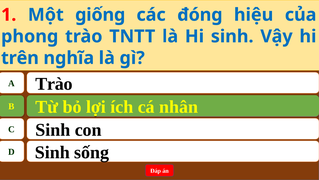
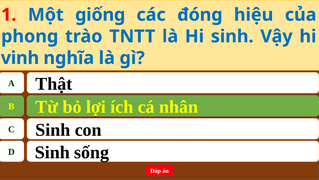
trên: trên -> vinh
A Trào: Trào -> Thật
